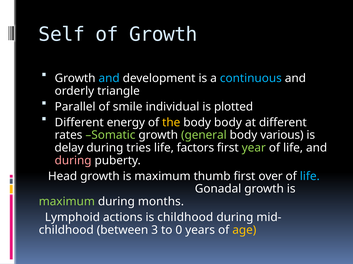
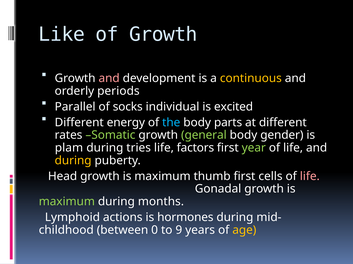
Self: Self -> Like
and at (109, 78) colour: light blue -> pink
continuous colour: light blue -> yellow
triangle: triangle -> periods
smile: smile -> socks
plotted: plotted -> excited
the colour: yellow -> light blue
body body: body -> parts
various: various -> gender
delay: delay -> plam
during at (73, 161) colour: pink -> yellow
over: over -> cells
life at (310, 177) colour: light blue -> pink
is childhood: childhood -> hormones
3: 3 -> 0
0: 0 -> 9
